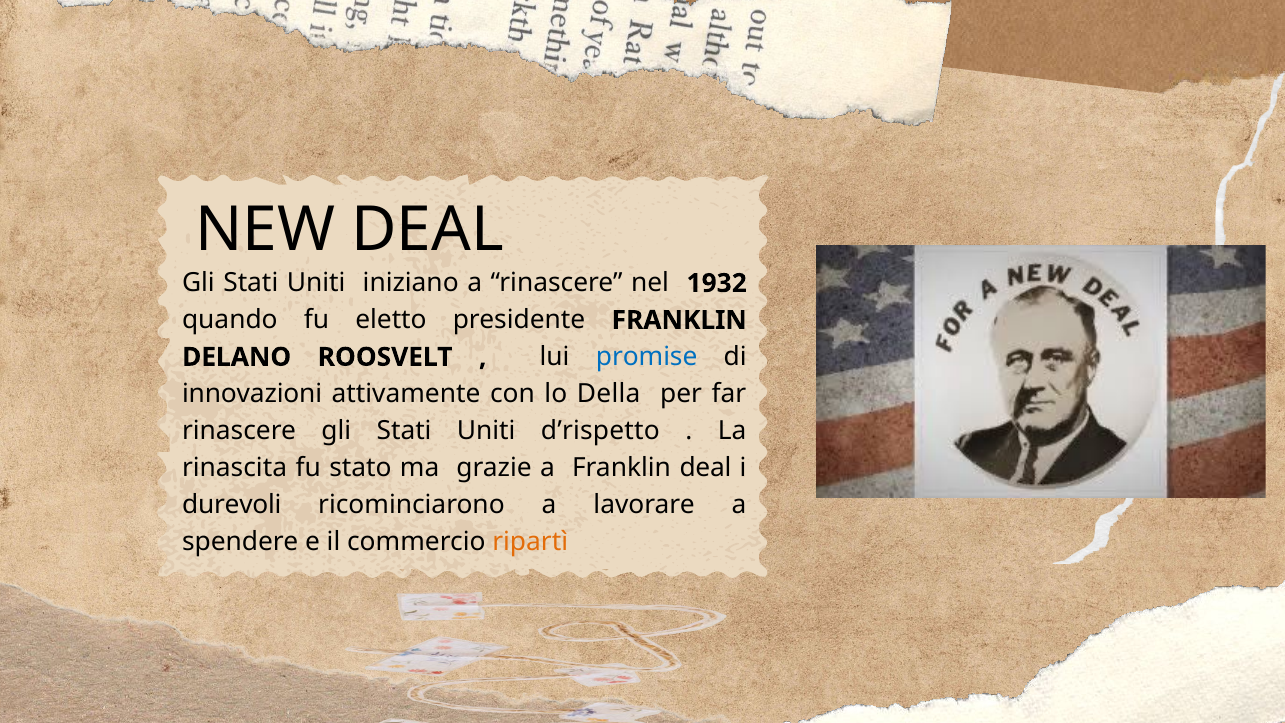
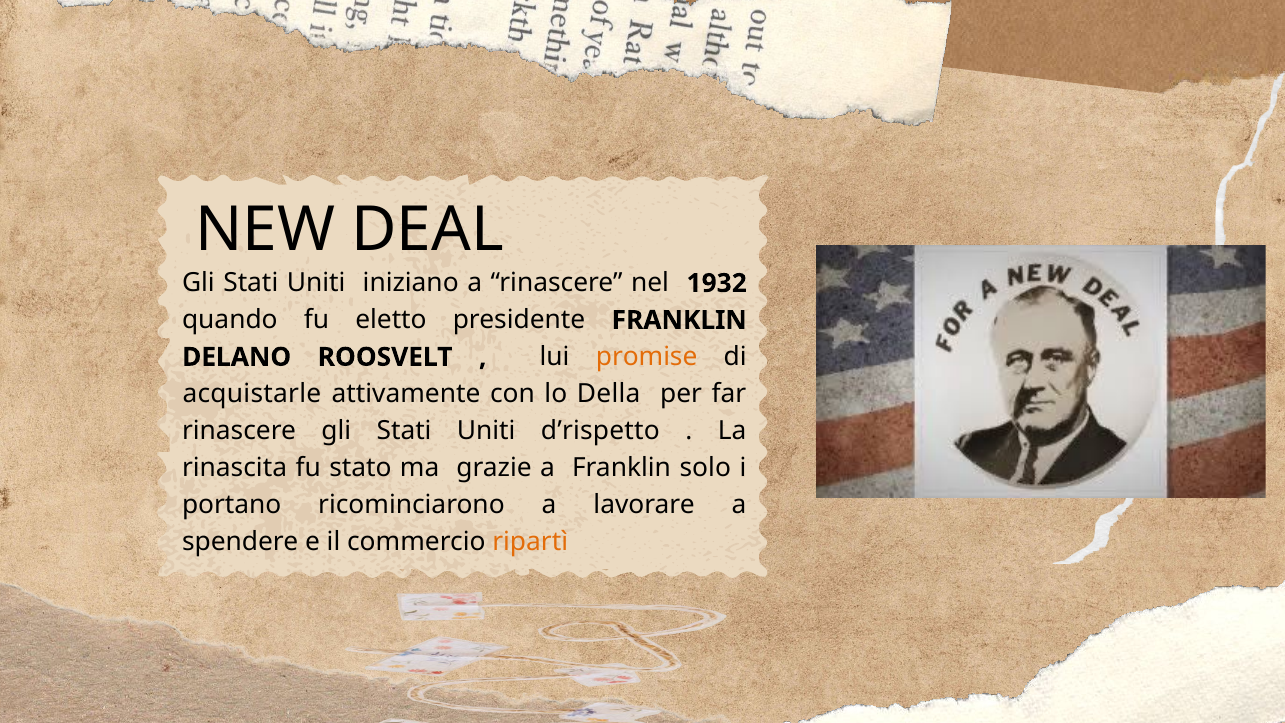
promise colour: blue -> orange
innovazioni: innovazioni -> acquistarle
Franklin deal: deal -> solo
durevoli: durevoli -> portano
